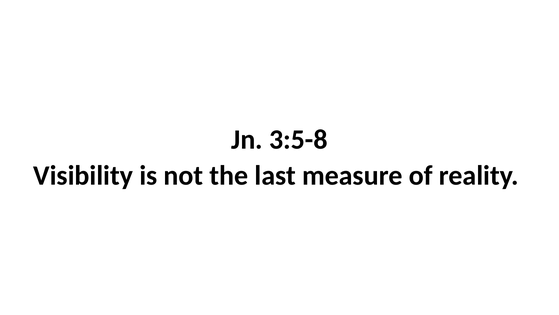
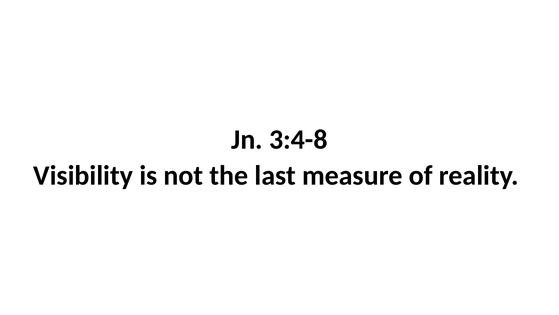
3:5-8: 3:5-8 -> 3:4-8
